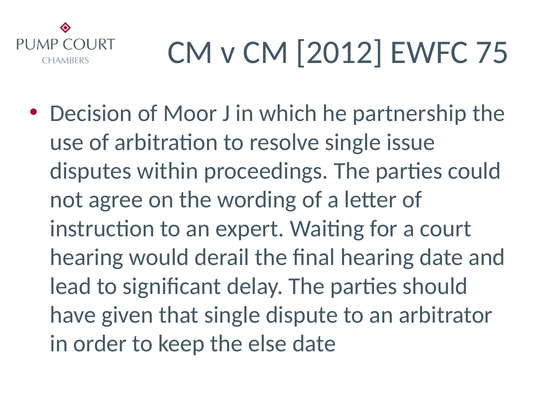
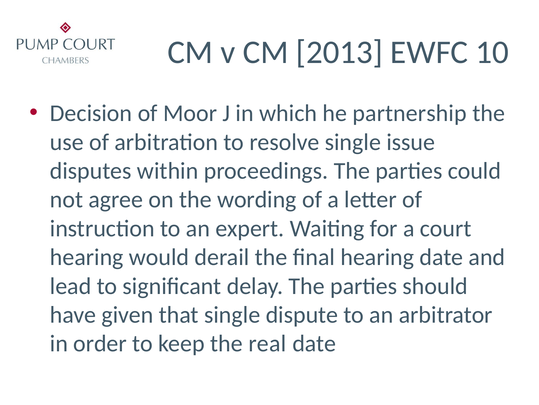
2012: 2012 -> 2013
75: 75 -> 10
else: else -> real
